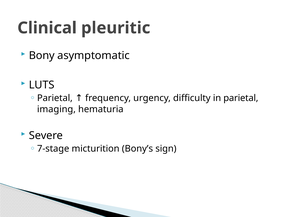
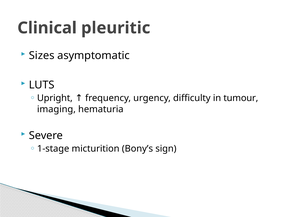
Bony: Bony -> Sizes
Parietal at (55, 98): Parietal -> Upright
in parietal: parietal -> tumour
7-stage: 7-stage -> 1-stage
